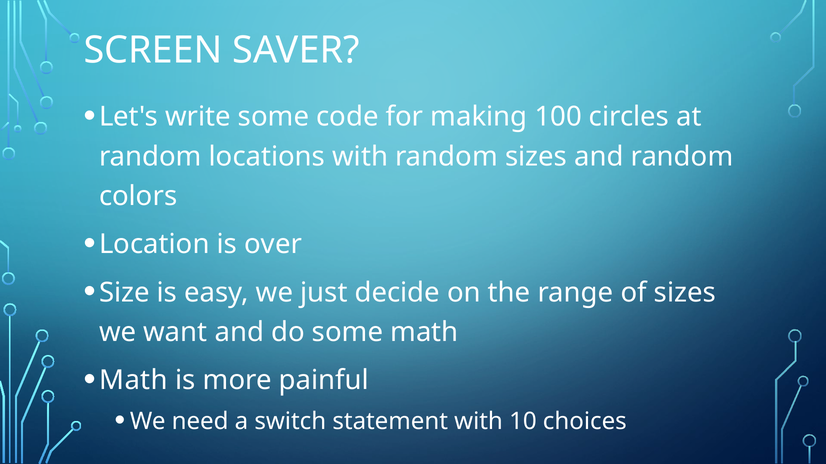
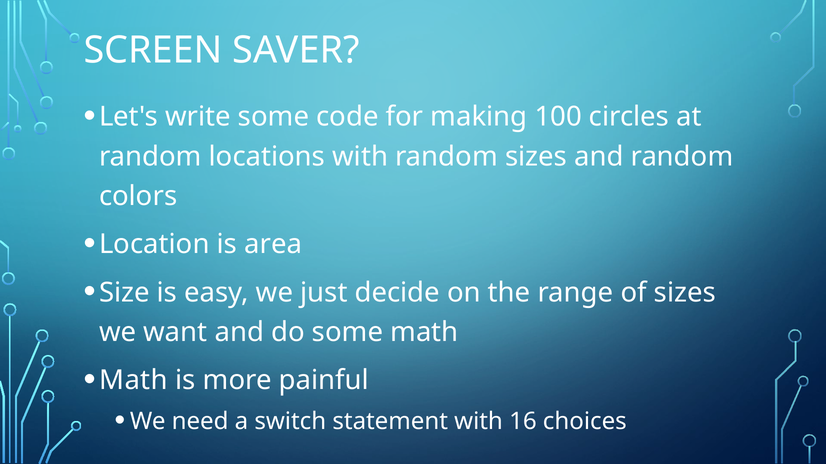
over: over -> area
10: 10 -> 16
